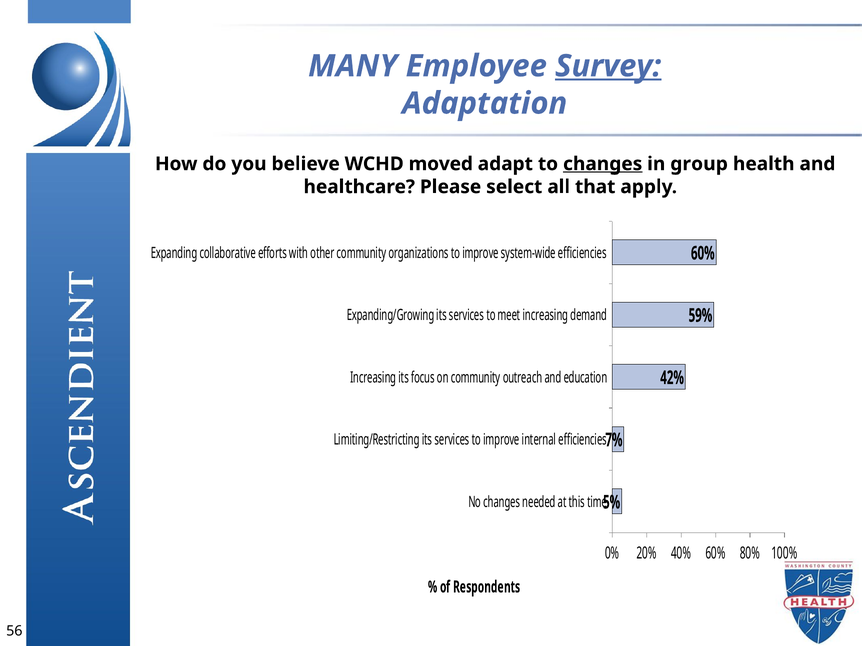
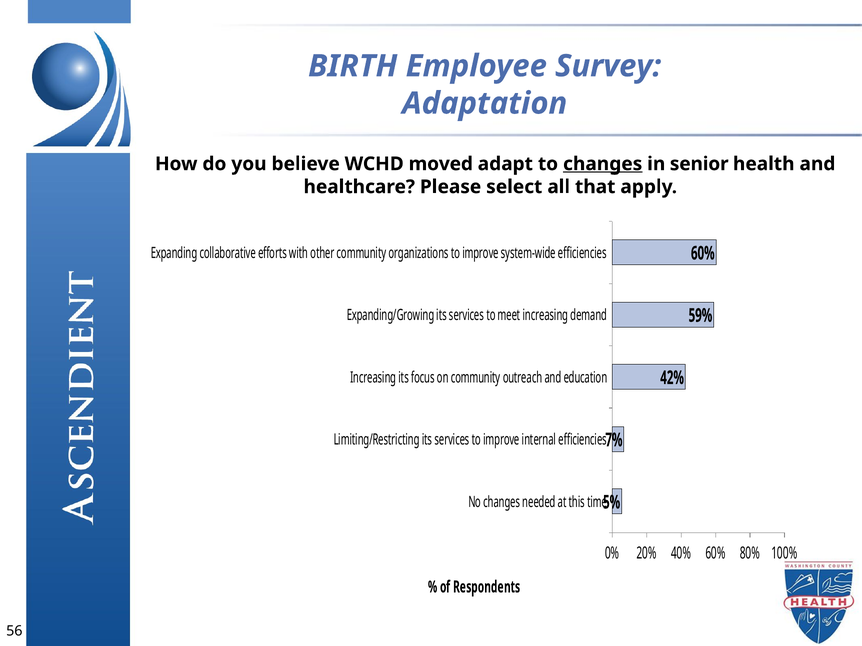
MANY: MANY -> BIRTH
Survey underline: present -> none
group: group -> senior
